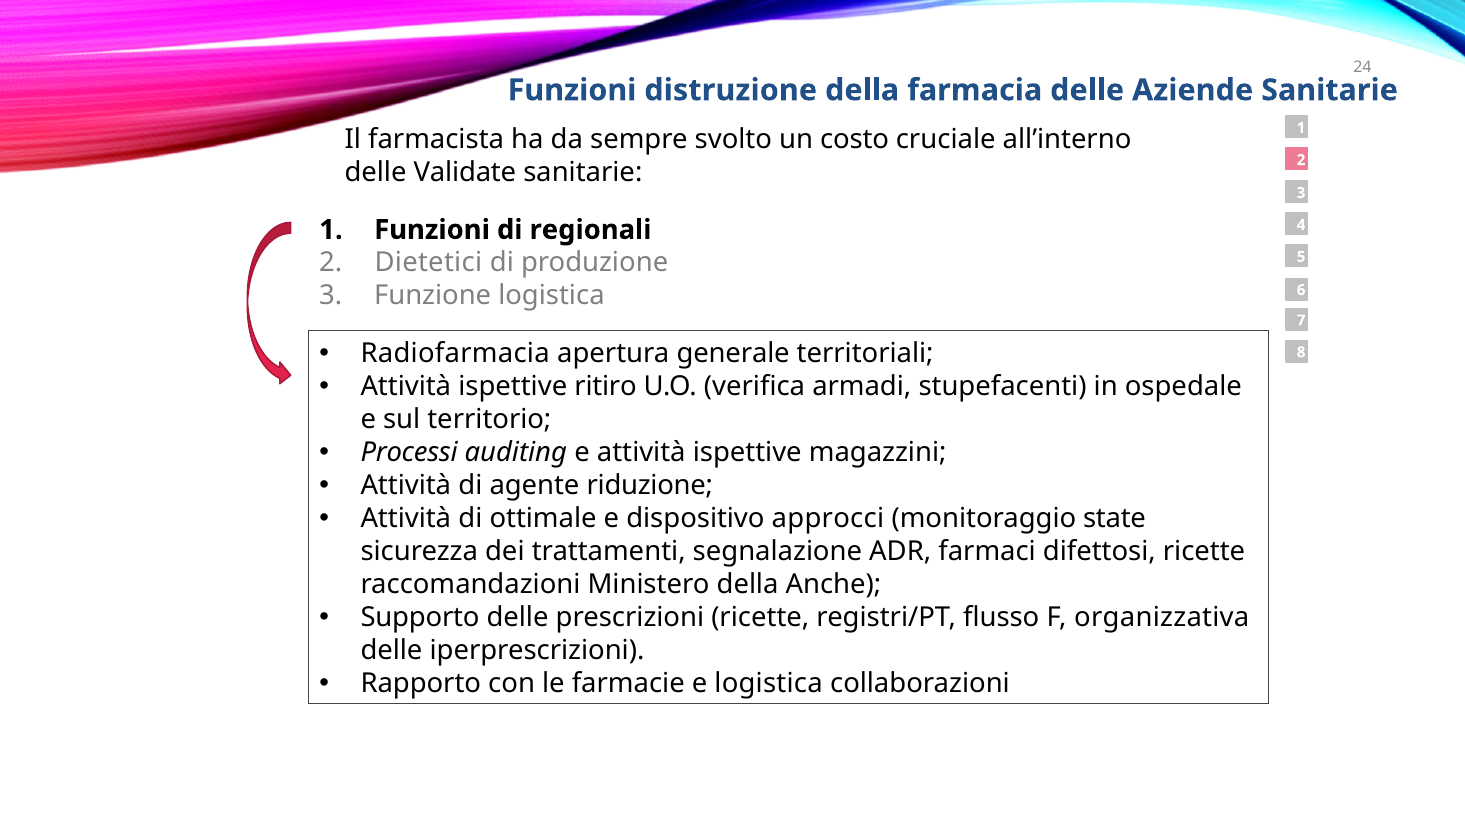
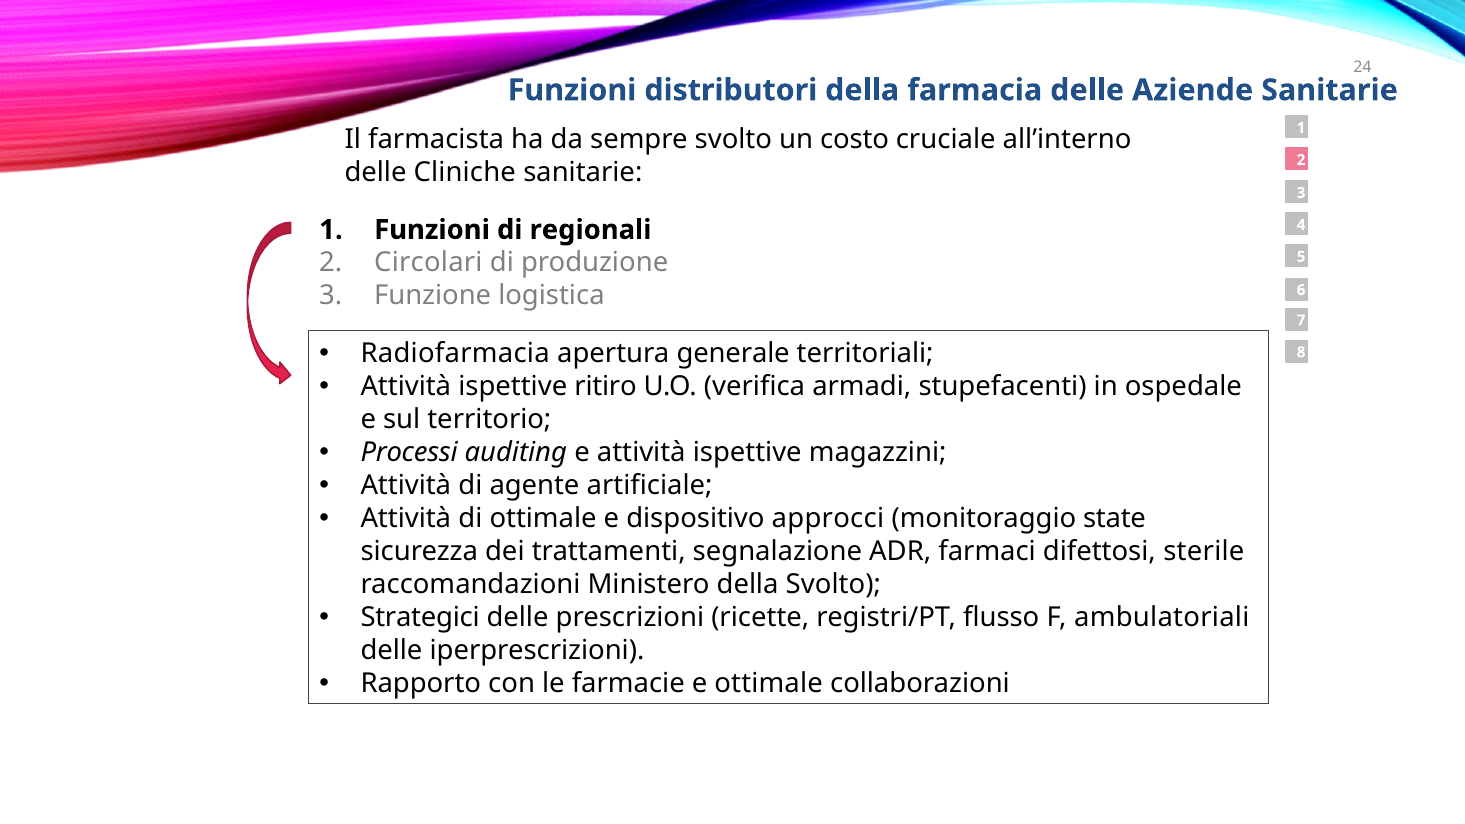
distruzione: distruzione -> distributori
Validate: Validate -> Cliniche
Dietetici: Dietetici -> Circolari
riduzione: riduzione -> artificiale
difettosi ricette: ricette -> sterile
della Anche: Anche -> Svolto
Supporto: Supporto -> Strategici
organizzativa: organizzativa -> ambulatoriali
e logistica: logistica -> ottimale
